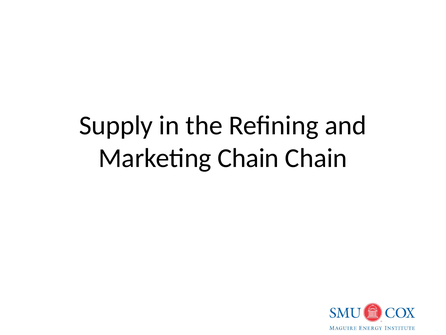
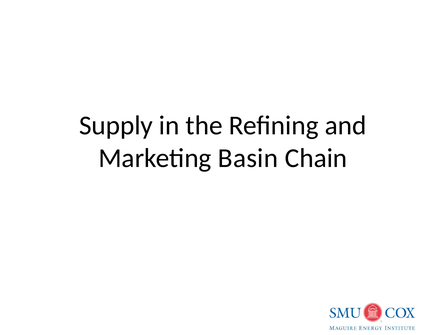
Marketing Chain: Chain -> Basin
